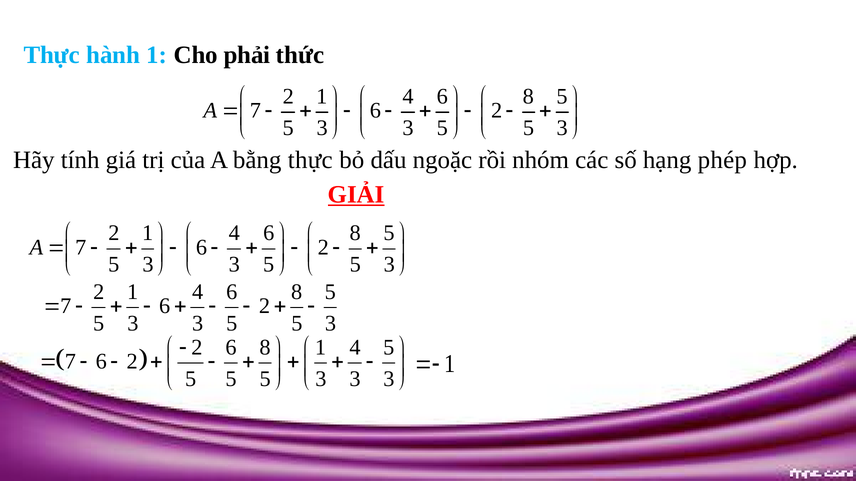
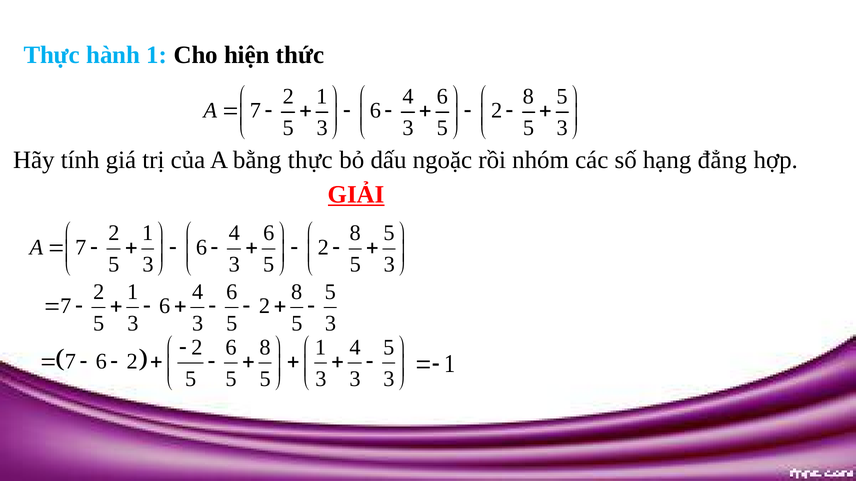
phải: phải -> hiện
phép: phép -> đẳng
